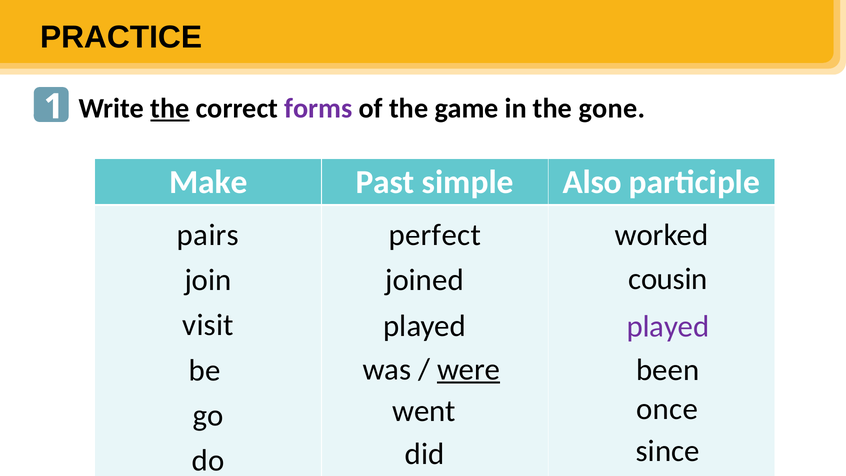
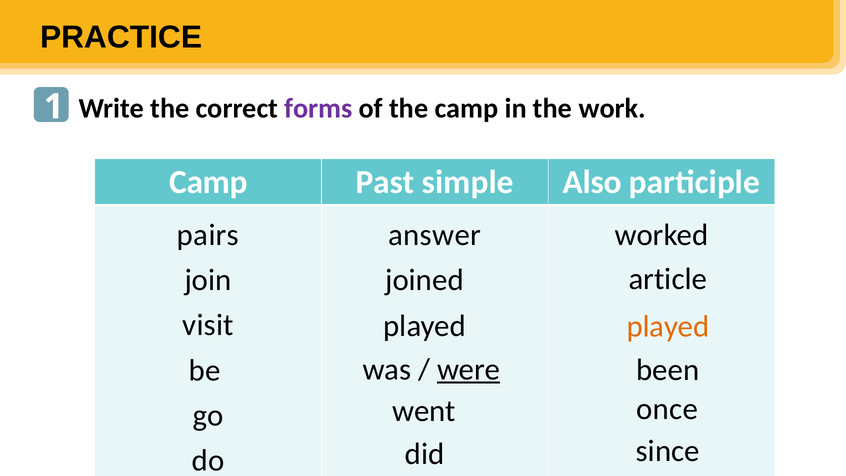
the at (170, 108) underline: present -> none
the game: game -> camp
gone: gone -> work
Make at (208, 182): Make -> Camp
perfect: perfect -> answer
cousin: cousin -> article
played at (668, 327) colour: purple -> orange
